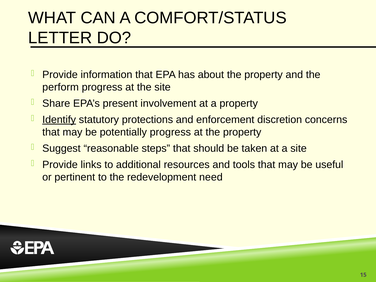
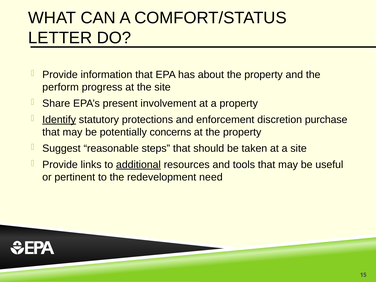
concerns: concerns -> purchase
potentially progress: progress -> concerns
additional underline: none -> present
